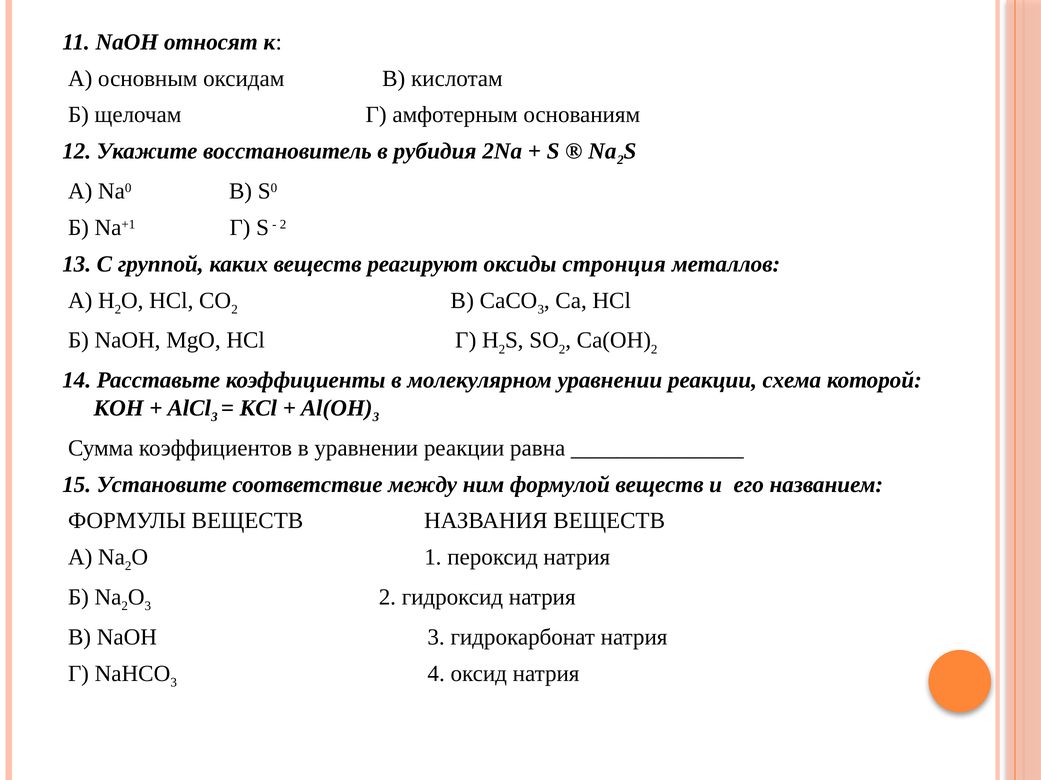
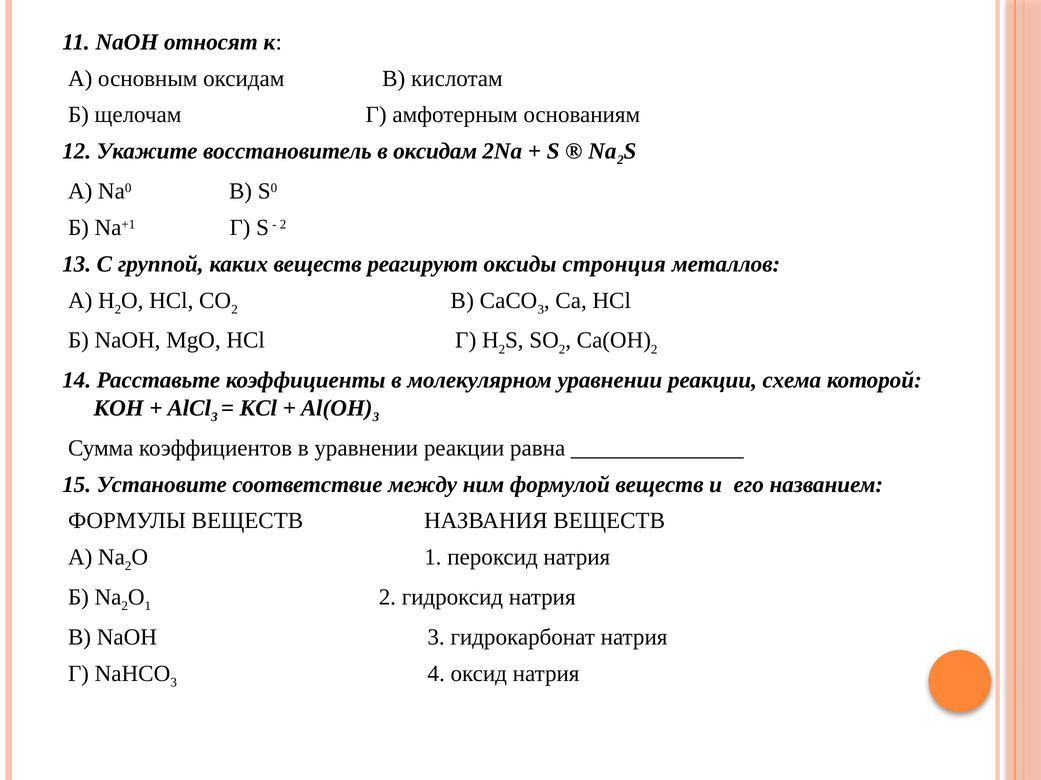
в рубидия: рубидия -> оксидам
3 at (148, 607): 3 -> 1
